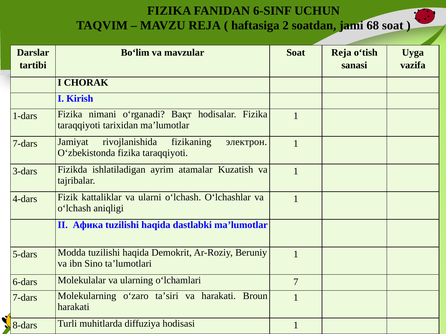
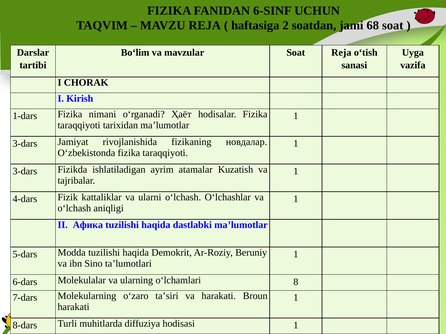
Вақт: Вақт -> Ҳаёт
7-dars at (25, 144): 7-dars -> 3-dars
электрон: электрон -> новдалар
7: 7 -> 8
